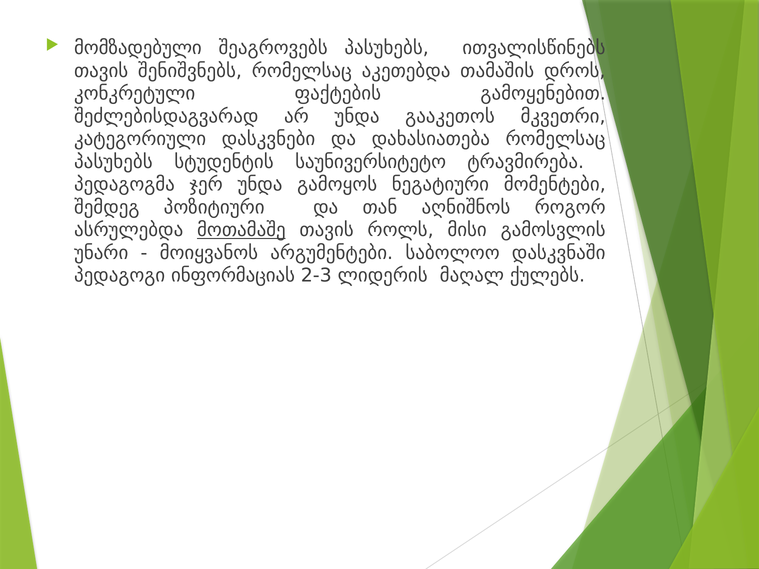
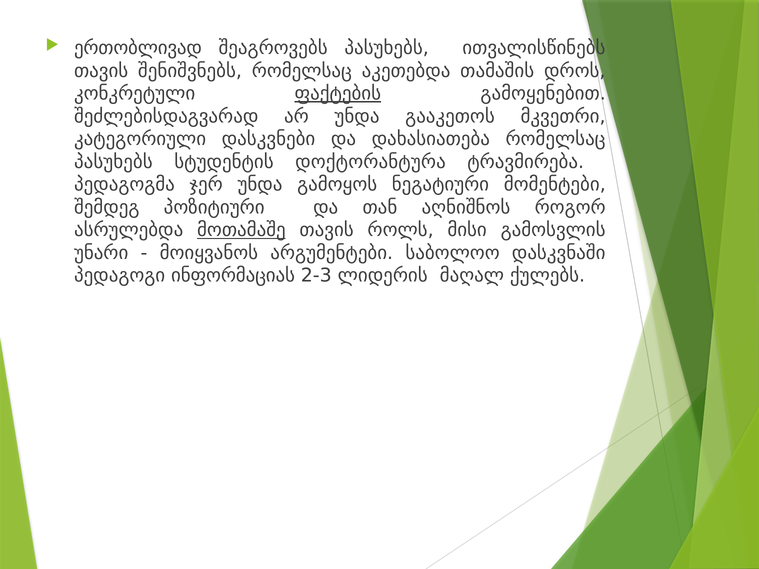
მომზადებული: მომზადებული -> ერთობლივად
ფაქტების underline: none -> present
საუნივერსიტეტო: საუნივერსიტეტო -> დოქტორანტურა
